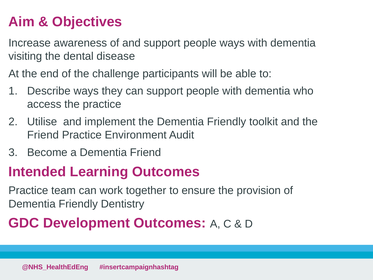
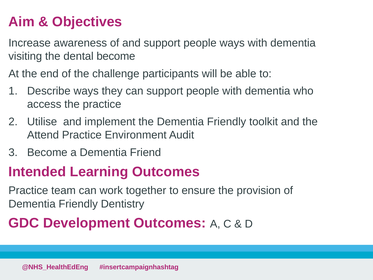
dental disease: disease -> become
Friend at (43, 135): Friend -> Attend
